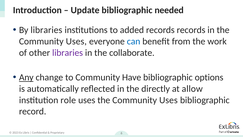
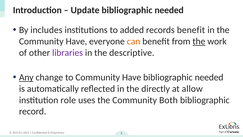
By libraries: libraries -> includes
records records: records -> benefit
Uses at (76, 41): Uses -> Have
can colour: blue -> orange
the at (199, 41) underline: none -> present
collaborate: collaborate -> descriptive
options at (209, 77): options -> needed
uses the Community Uses: Uses -> Both
